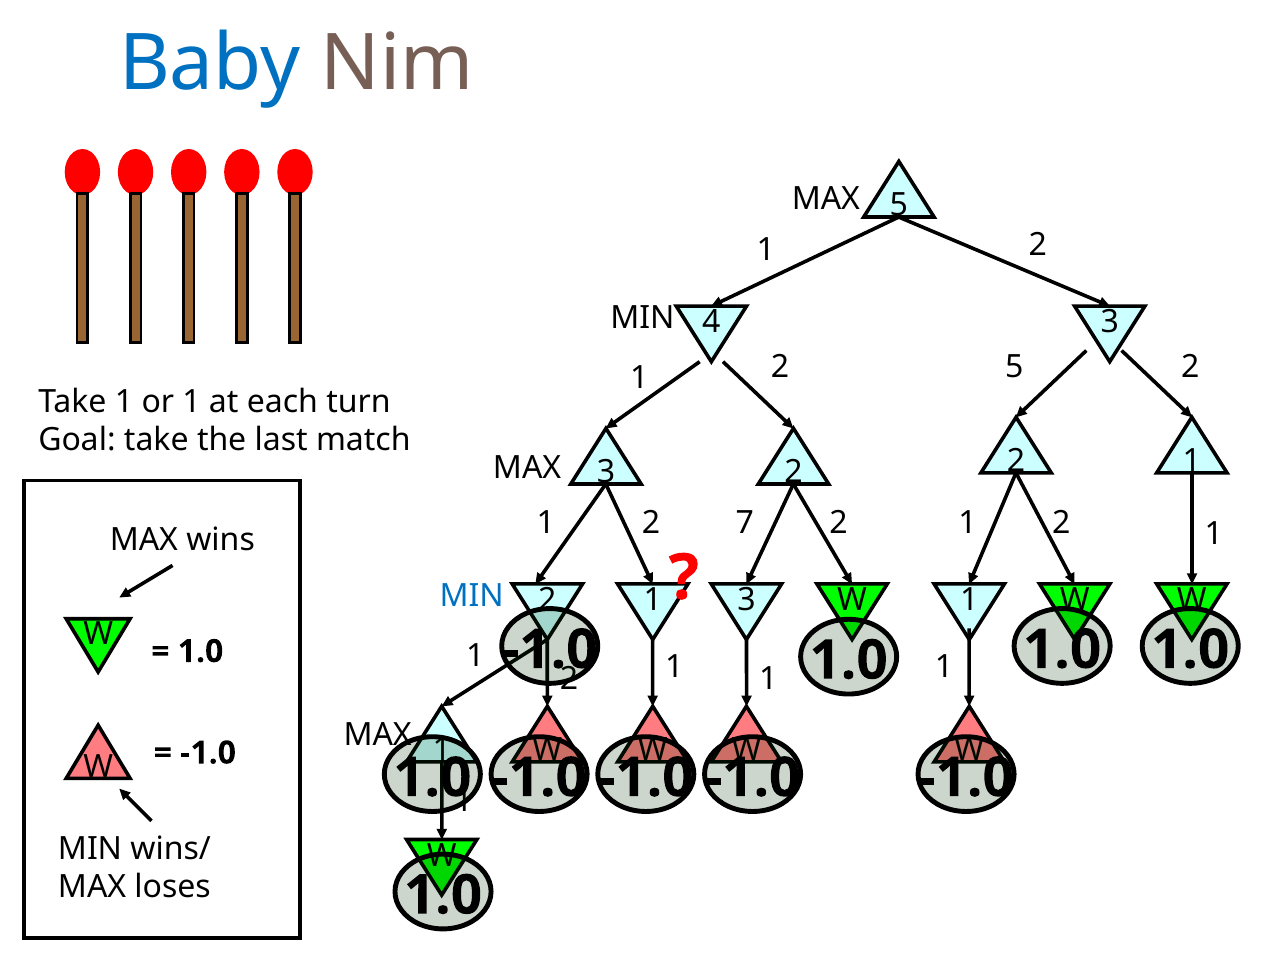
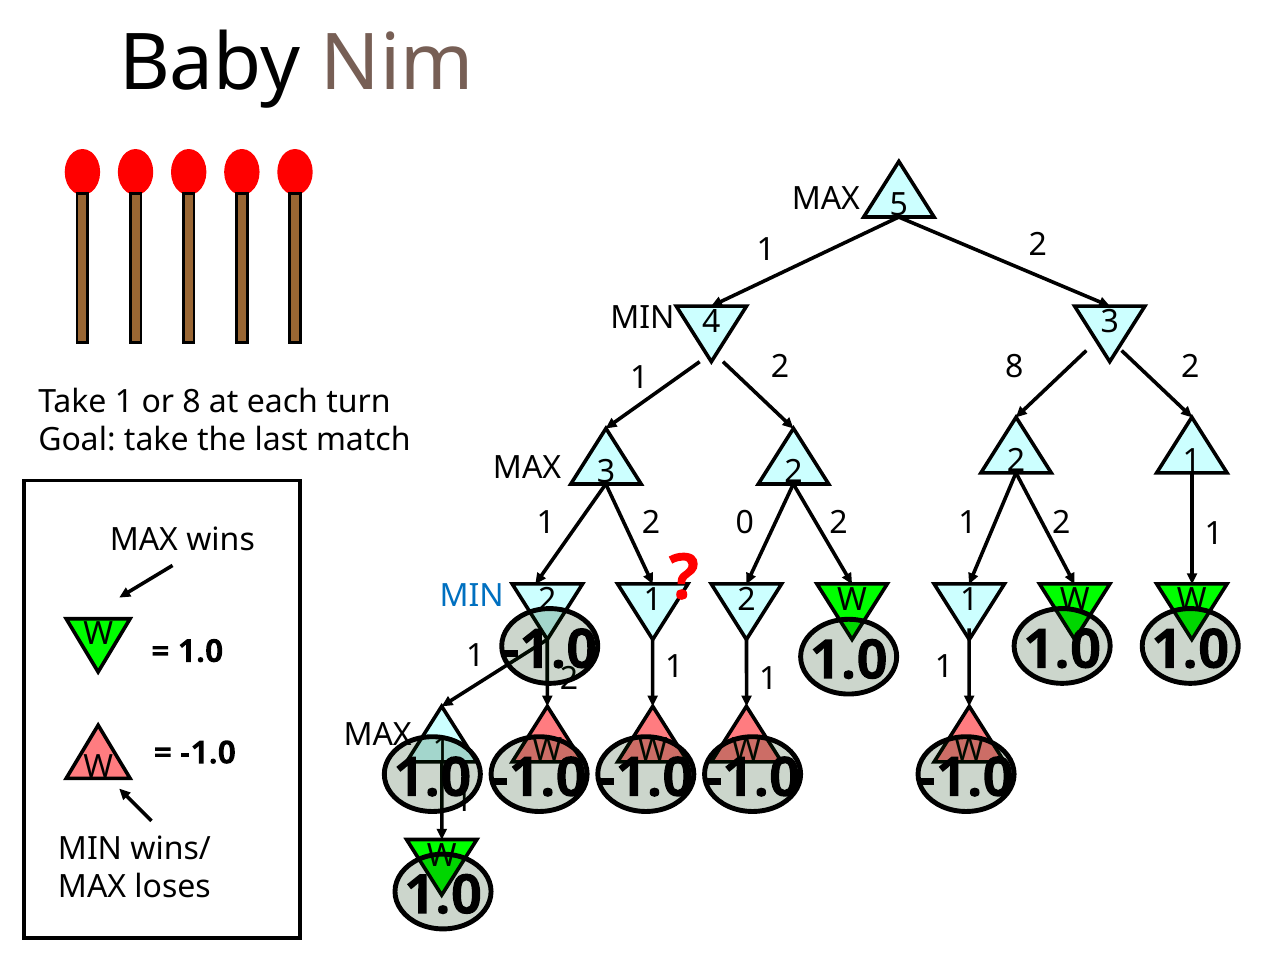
Baby colour: blue -> black
1 5: 5 -> 8
or 1: 1 -> 8
7: 7 -> 0
3 at (746, 600): 3 -> 2
